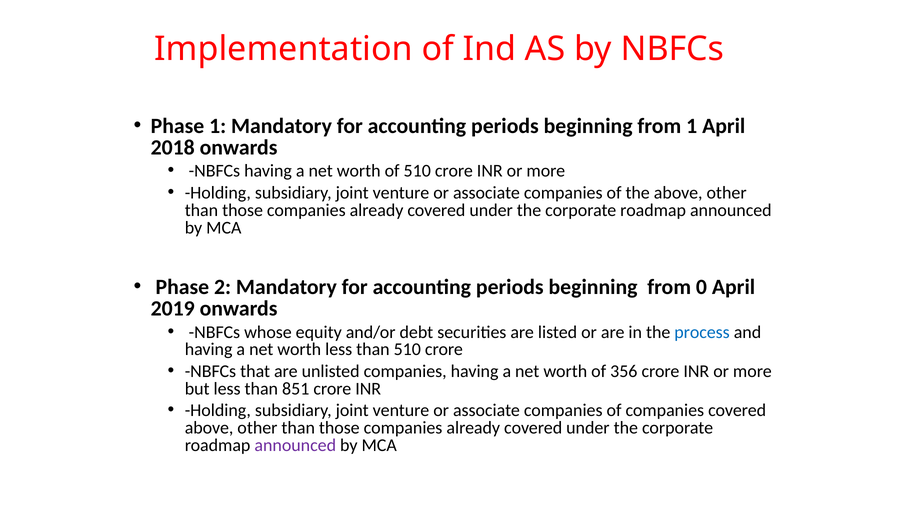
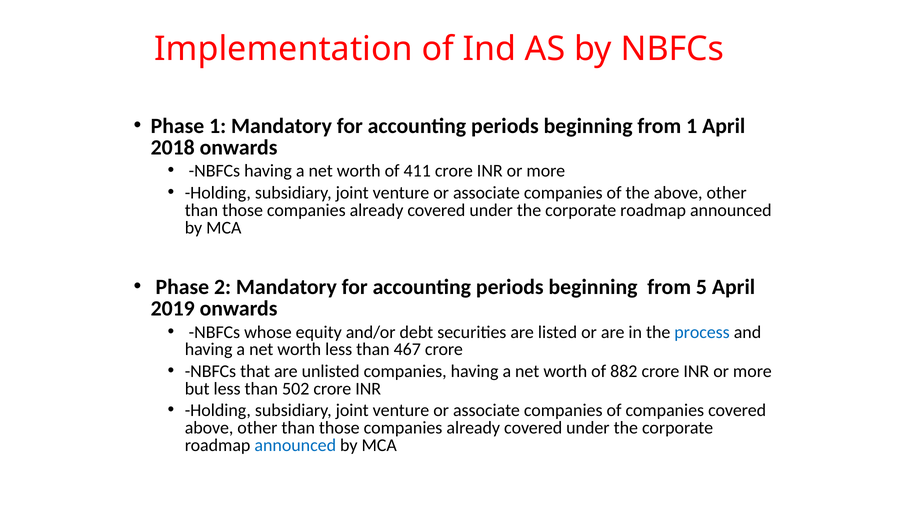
of 510: 510 -> 411
0: 0 -> 5
than 510: 510 -> 467
356: 356 -> 882
851: 851 -> 502
announced at (295, 445) colour: purple -> blue
